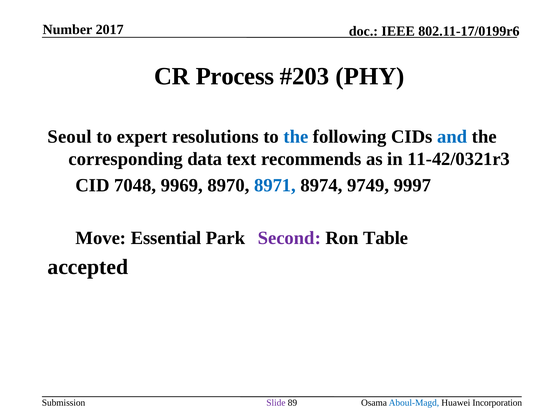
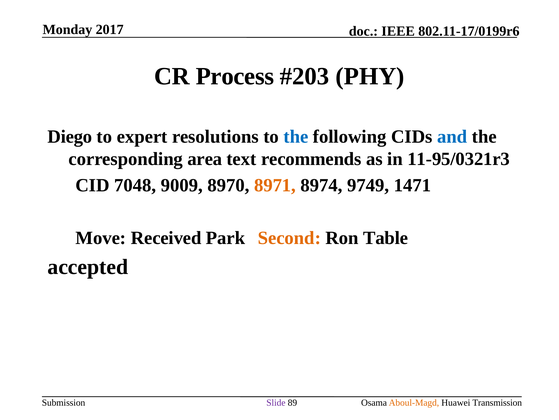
Number: Number -> Monday
Seoul: Seoul -> Diego
data: data -> area
11-42/0321r3: 11-42/0321r3 -> 11-95/0321r3
9969: 9969 -> 9009
8971 colour: blue -> orange
9997: 9997 -> 1471
Essential: Essential -> Received
Second colour: purple -> orange
Aboul-Magd colour: blue -> orange
Incorporation: Incorporation -> Transmission
